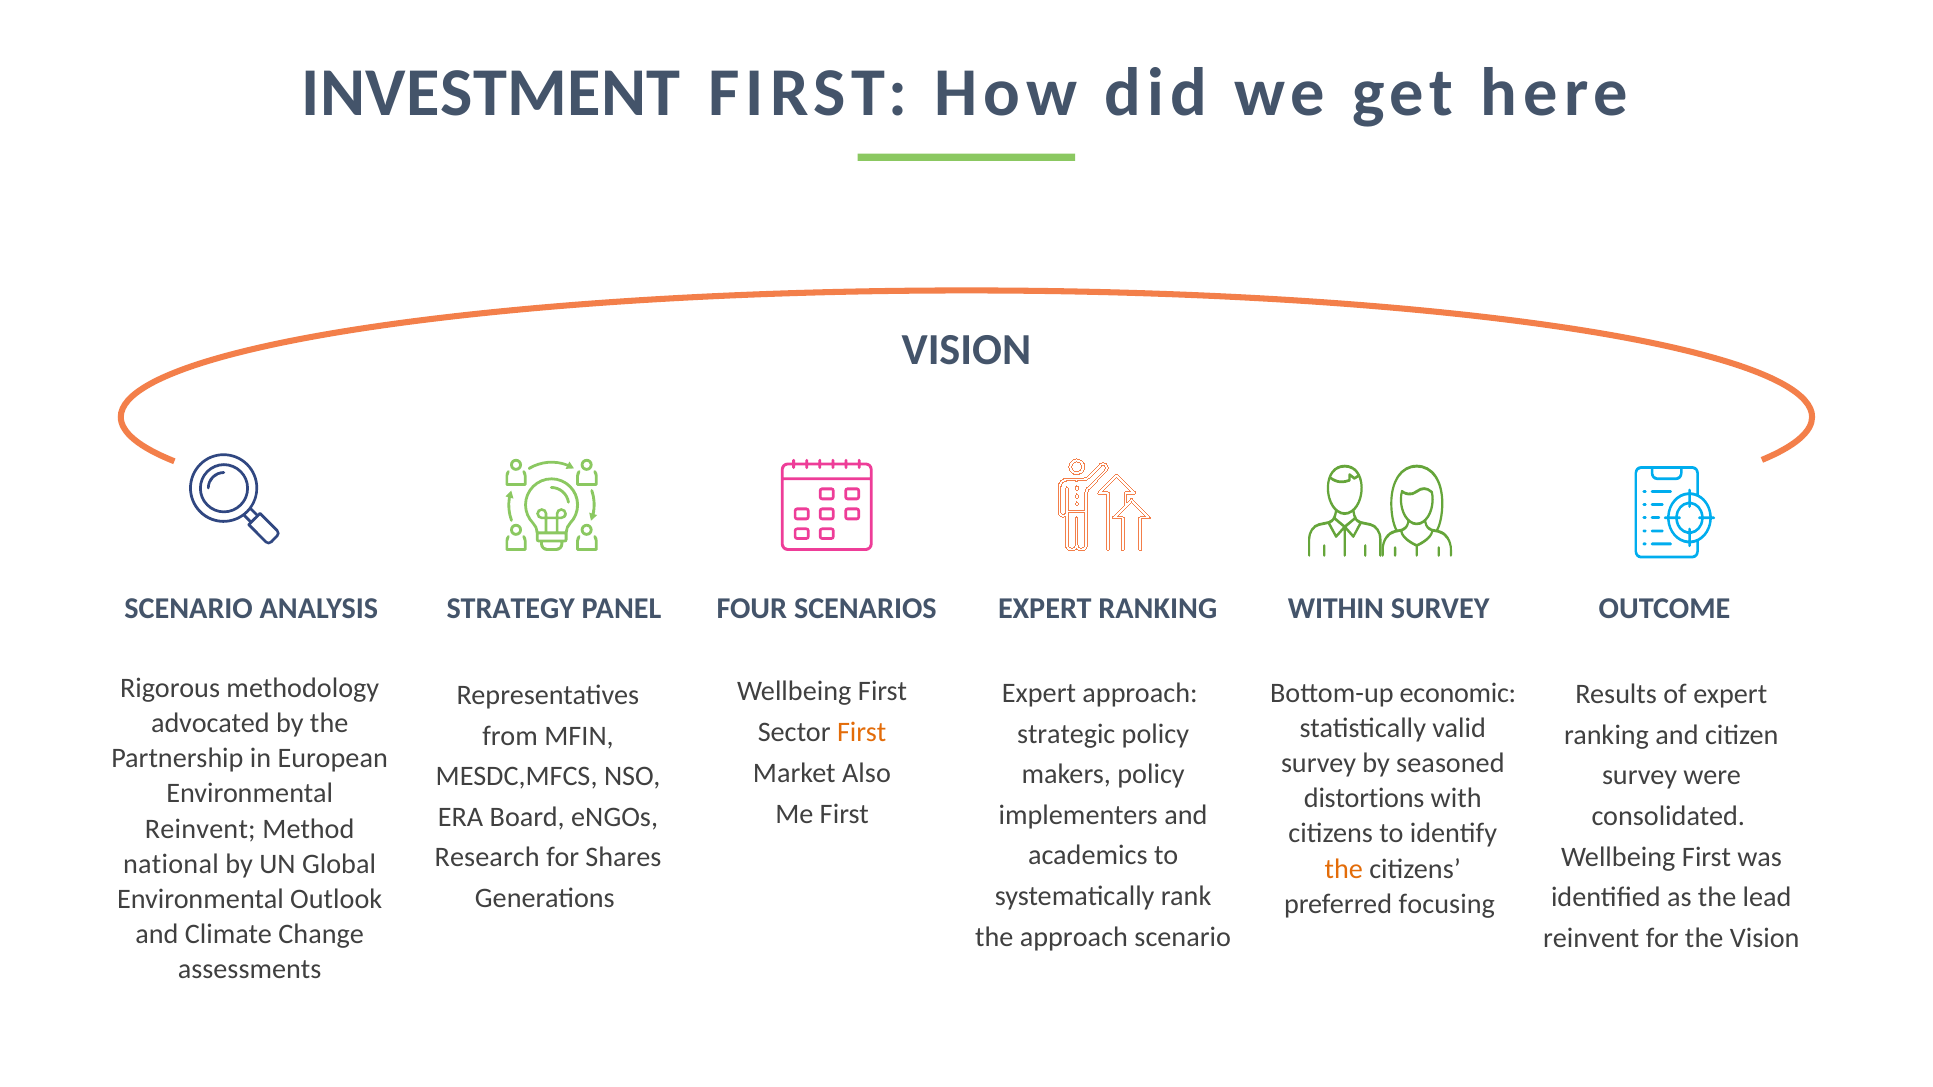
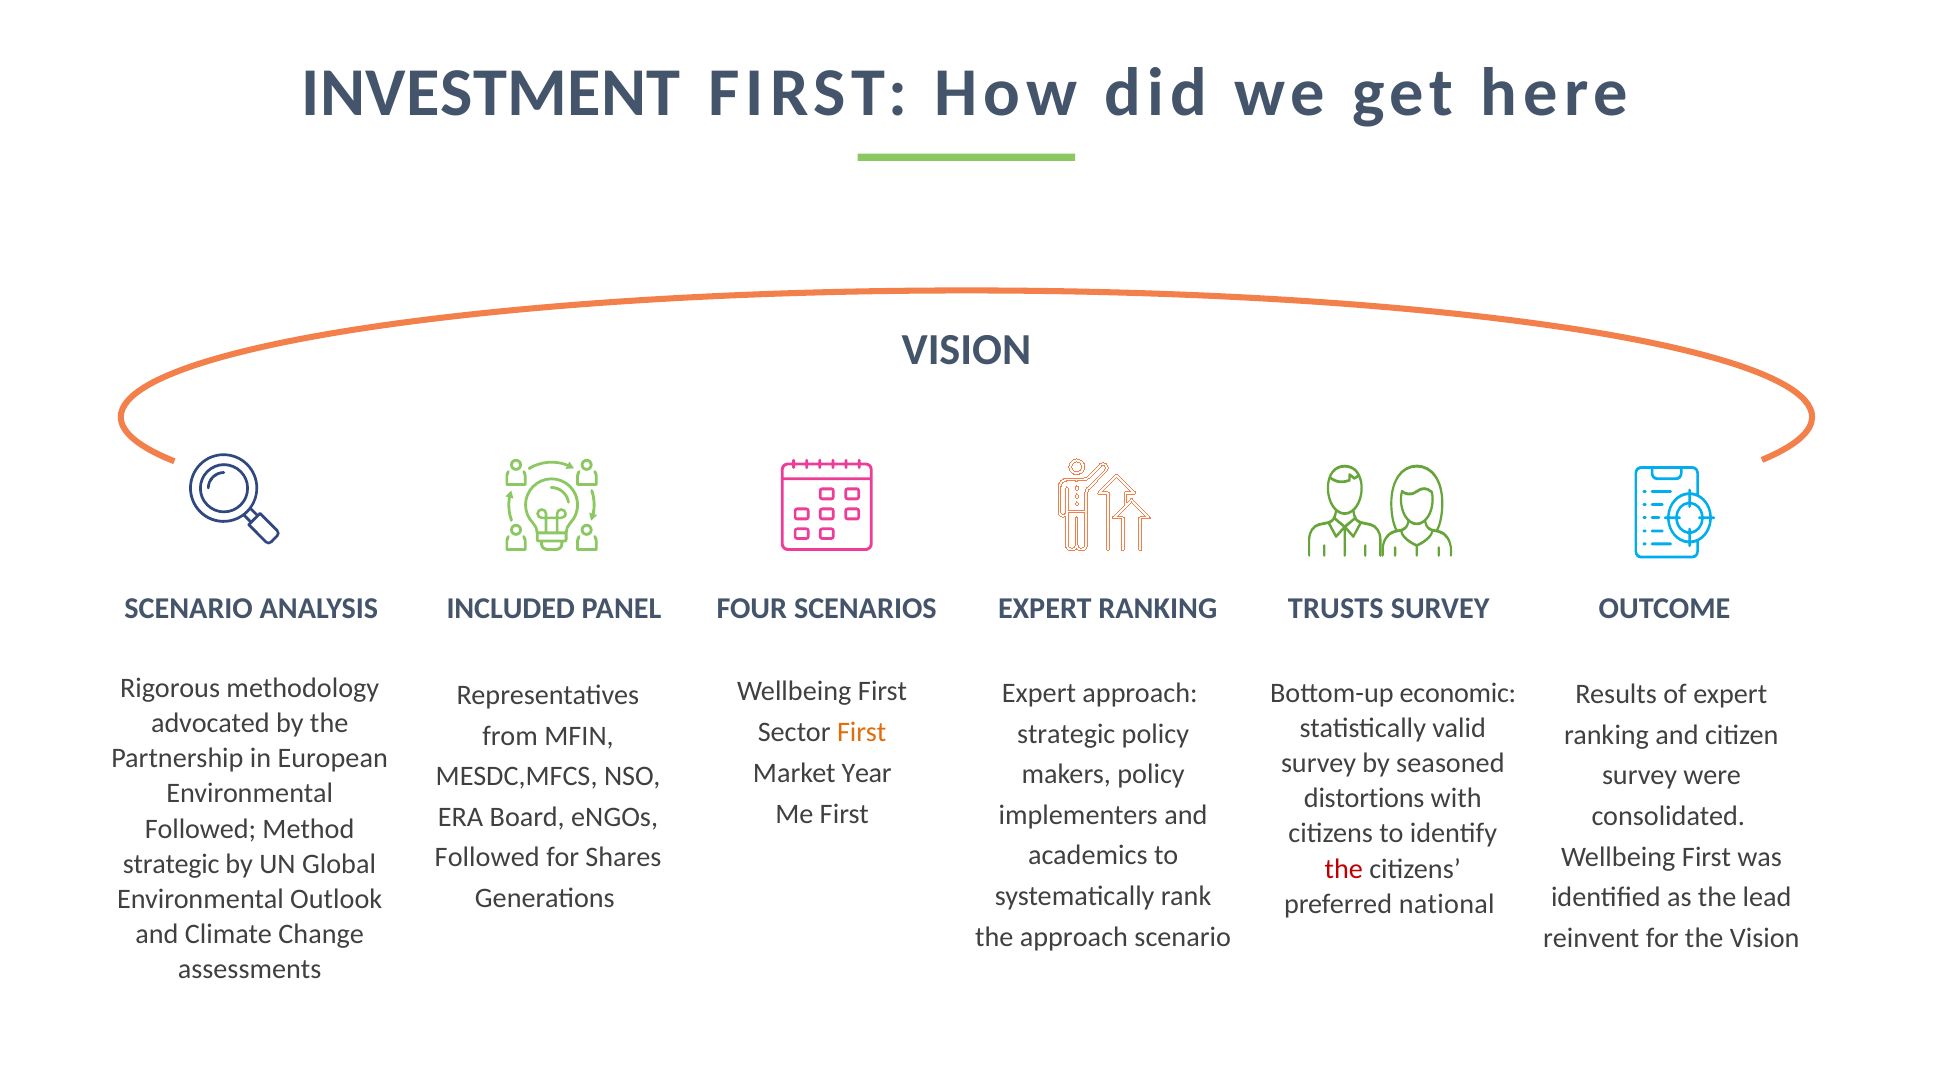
WITHIN: WITHIN -> TRUSTS
STRATEGY: STRATEGY -> INCLUDED
Also: Also -> Year
Reinvent at (200, 829): Reinvent -> Followed
Research at (487, 858): Research -> Followed
national at (171, 864): national -> strategic
the at (1344, 869) colour: orange -> red
focusing: focusing -> national
